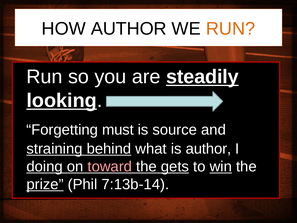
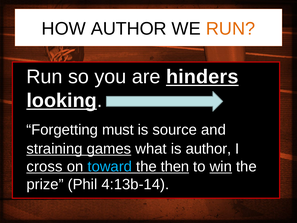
steadily: steadily -> hinders
behind: behind -> games
doing: doing -> cross
toward colour: pink -> light blue
gets: gets -> then
prize underline: present -> none
7:13b-14: 7:13b-14 -> 4:13b-14
